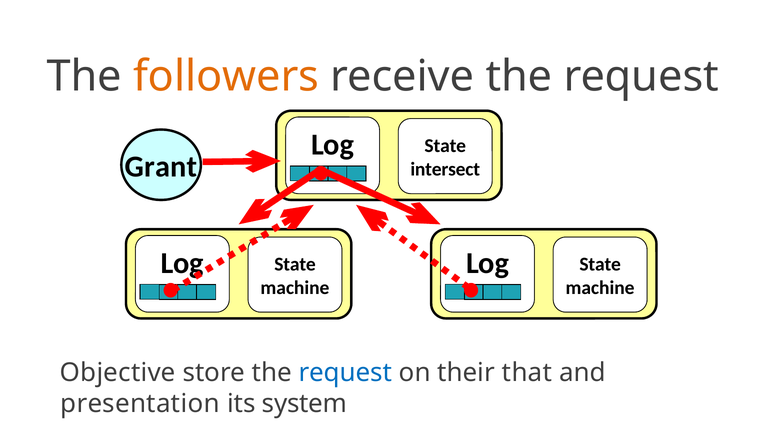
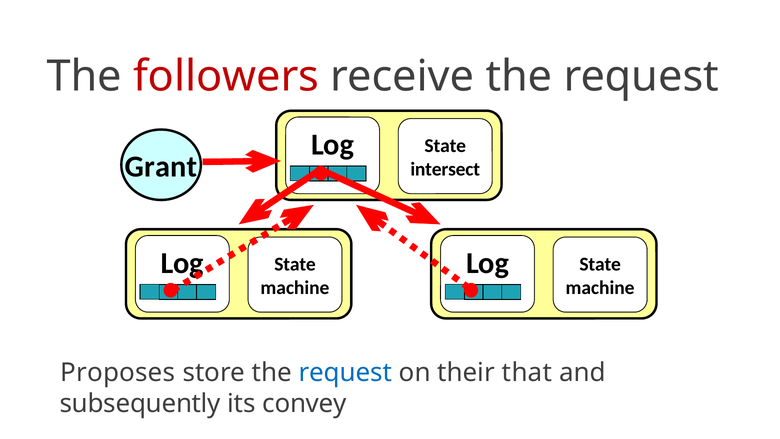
followers colour: orange -> red
Objective: Objective -> Proposes
presentation: presentation -> subsequently
system: system -> convey
